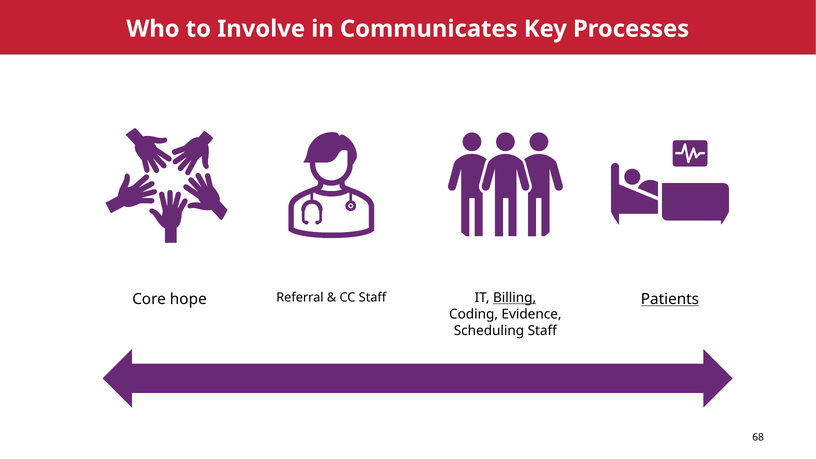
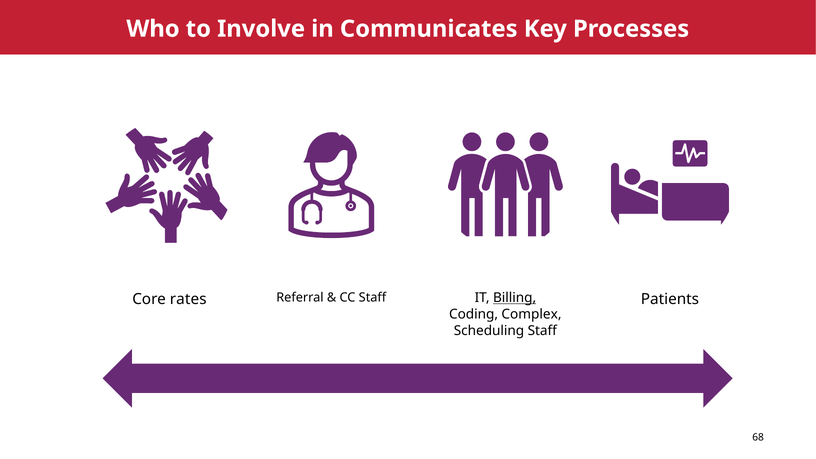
hope: hope -> rates
Patients underline: present -> none
Evidence: Evidence -> Complex
